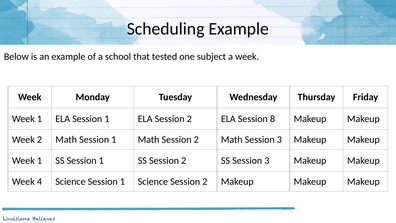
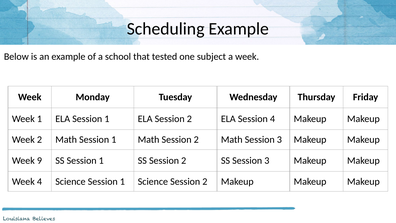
Session 8: 8 -> 4
1 at (39, 160): 1 -> 9
